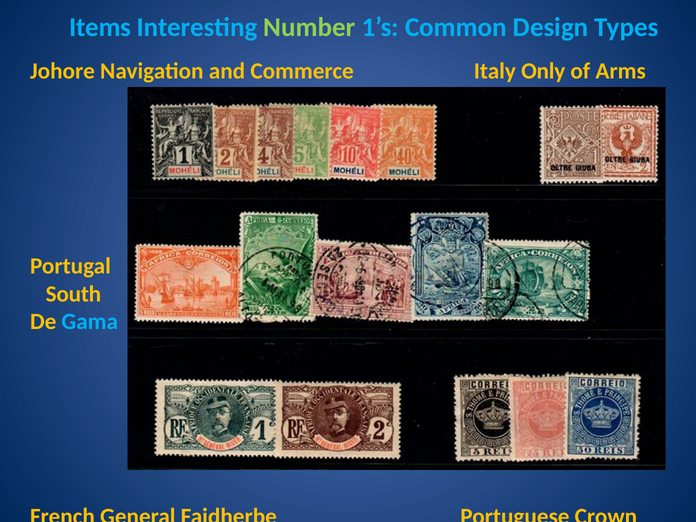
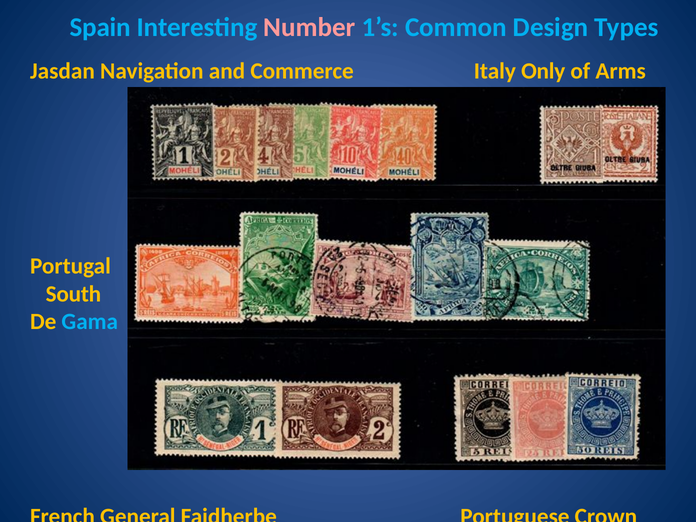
Items: Items -> Spain
Number colour: light green -> pink
Johore: Johore -> Jasdan
